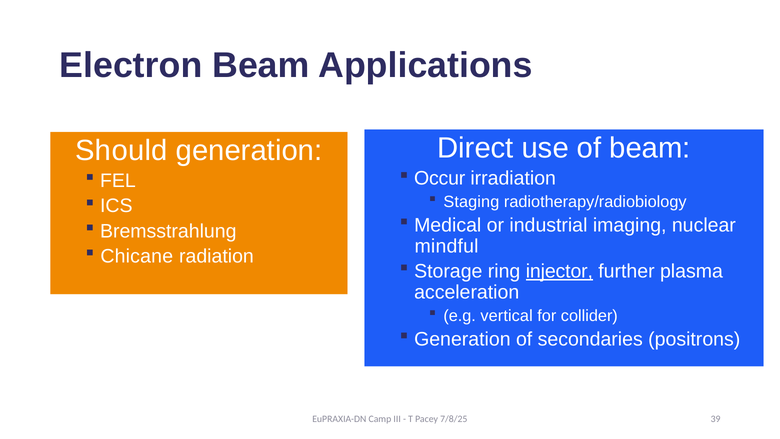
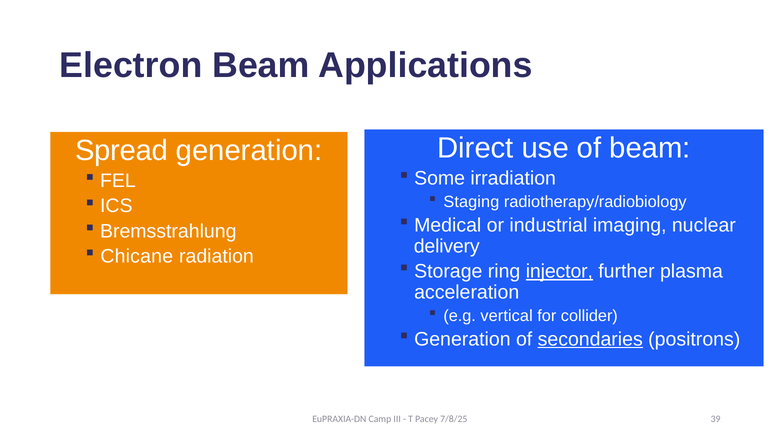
Should: Should -> Spread
Occur: Occur -> Some
mindful: mindful -> delivery
secondaries underline: none -> present
